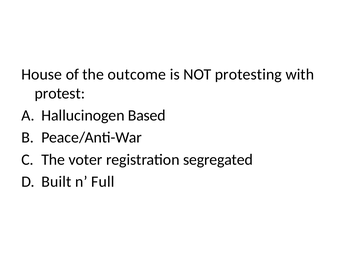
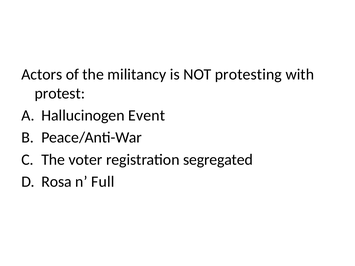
House: House -> Actors
outcome: outcome -> militancy
Based: Based -> Event
Built: Built -> Rosa
